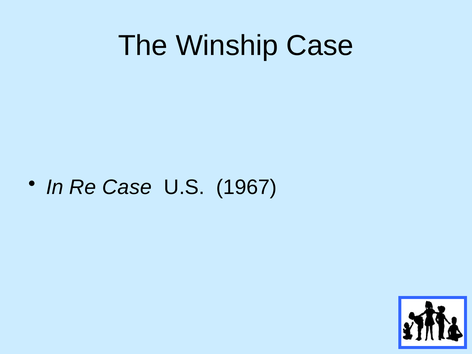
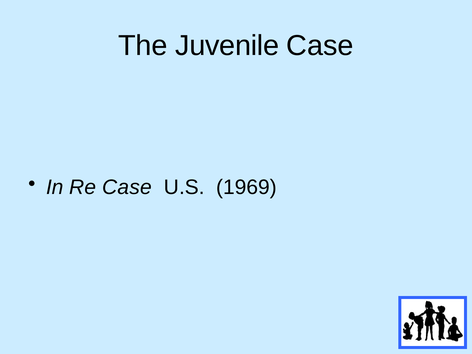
Winship: Winship -> Juvenile
1967: 1967 -> 1969
